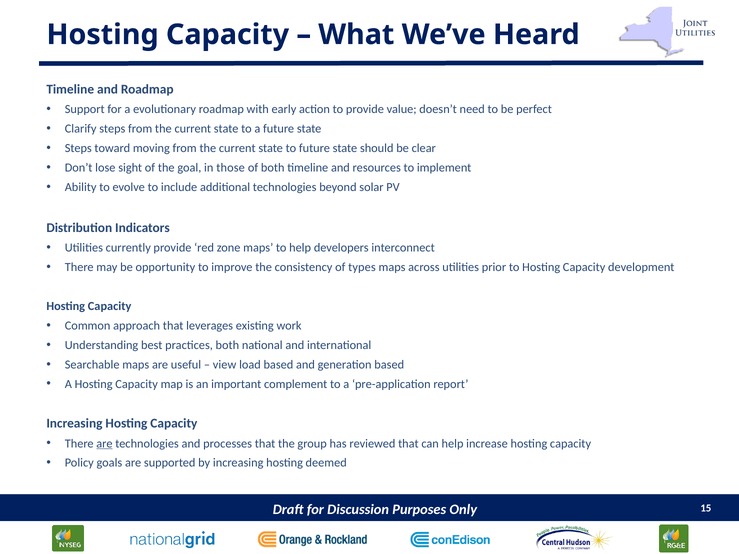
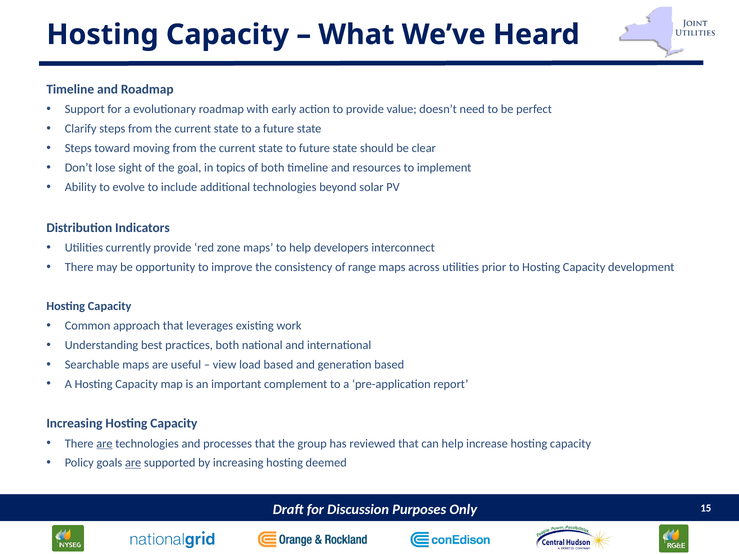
those: those -> topics
types: types -> range
are at (133, 463) underline: none -> present
